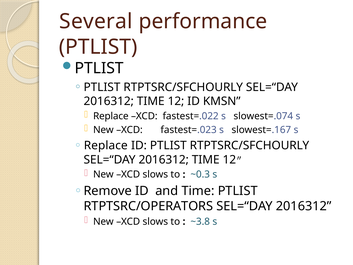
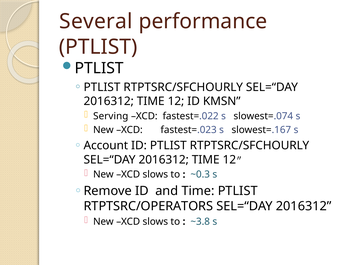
Replace at (111, 116): Replace -> Serving
Replace at (106, 145): Replace -> Account
